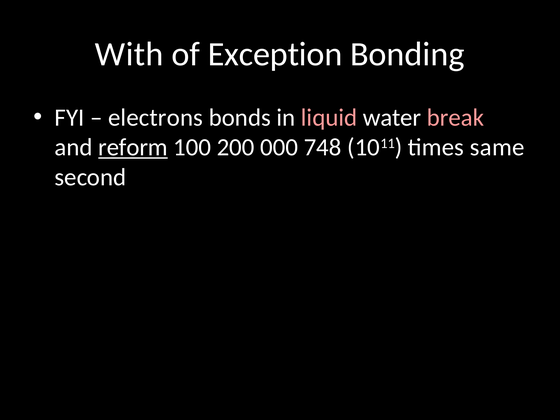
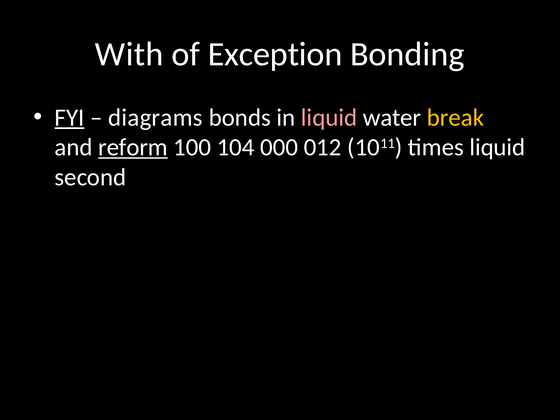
FYI underline: none -> present
electrons: electrons -> diagrams
break colour: pink -> yellow
200: 200 -> 104
748: 748 -> 012
times same: same -> liquid
